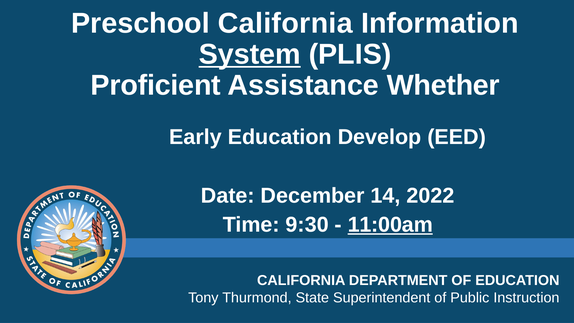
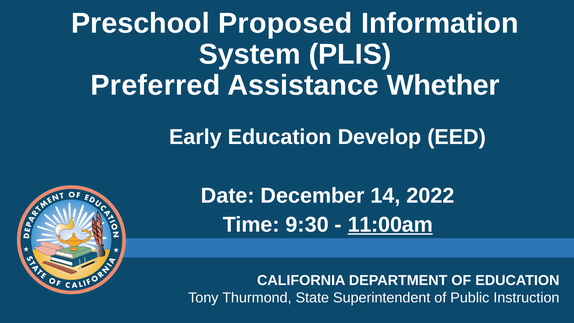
Preschool California: California -> Proposed
System underline: present -> none
Proficient: Proficient -> Preferred
